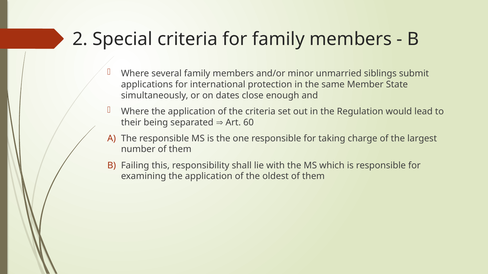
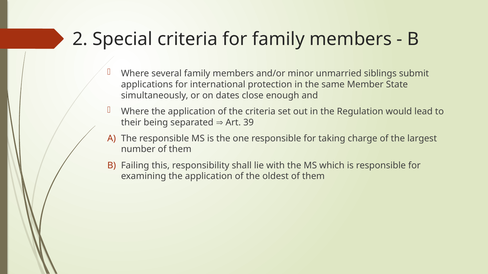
60: 60 -> 39
